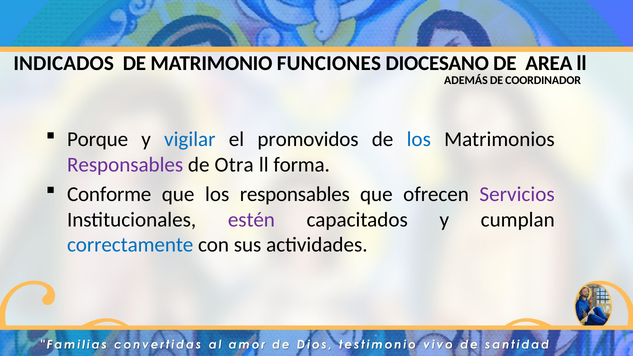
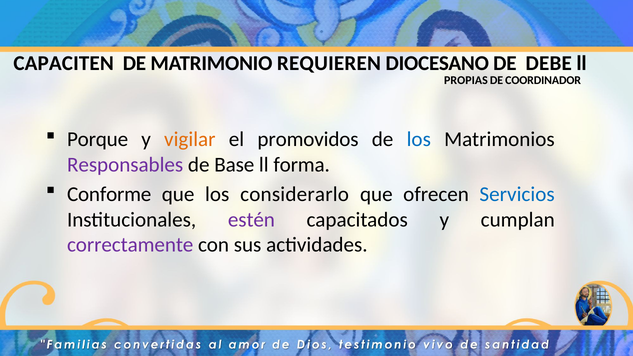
INDICADOS: INDICADOS -> CAPACITEN
FUNCIONES: FUNCIONES -> REQUIEREN
AREA: AREA -> DEBE
ADEMÁS: ADEMÁS -> PROPIAS
vigilar colour: blue -> orange
Otra: Otra -> Base
los responsables: responsables -> considerarlo
Servicios colour: purple -> blue
correctamente colour: blue -> purple
